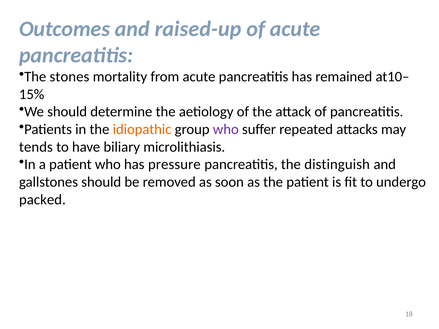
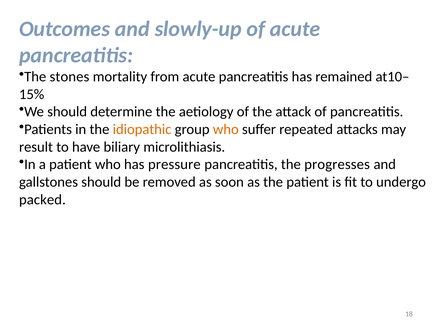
raised-up: raised-up -> slowly-up
who at (226, 129) colour: purple -> orange
tends: tends -> result
distinguish: distinguish -> progresses
